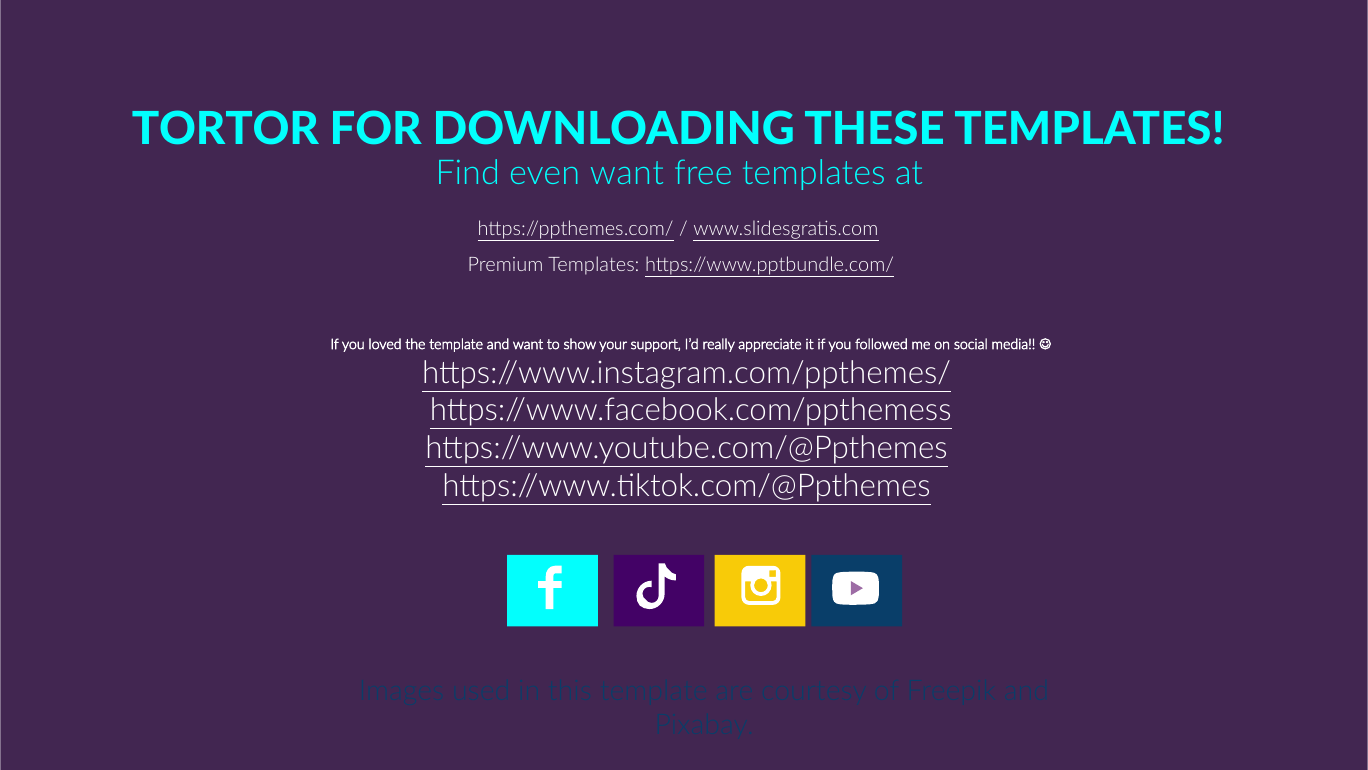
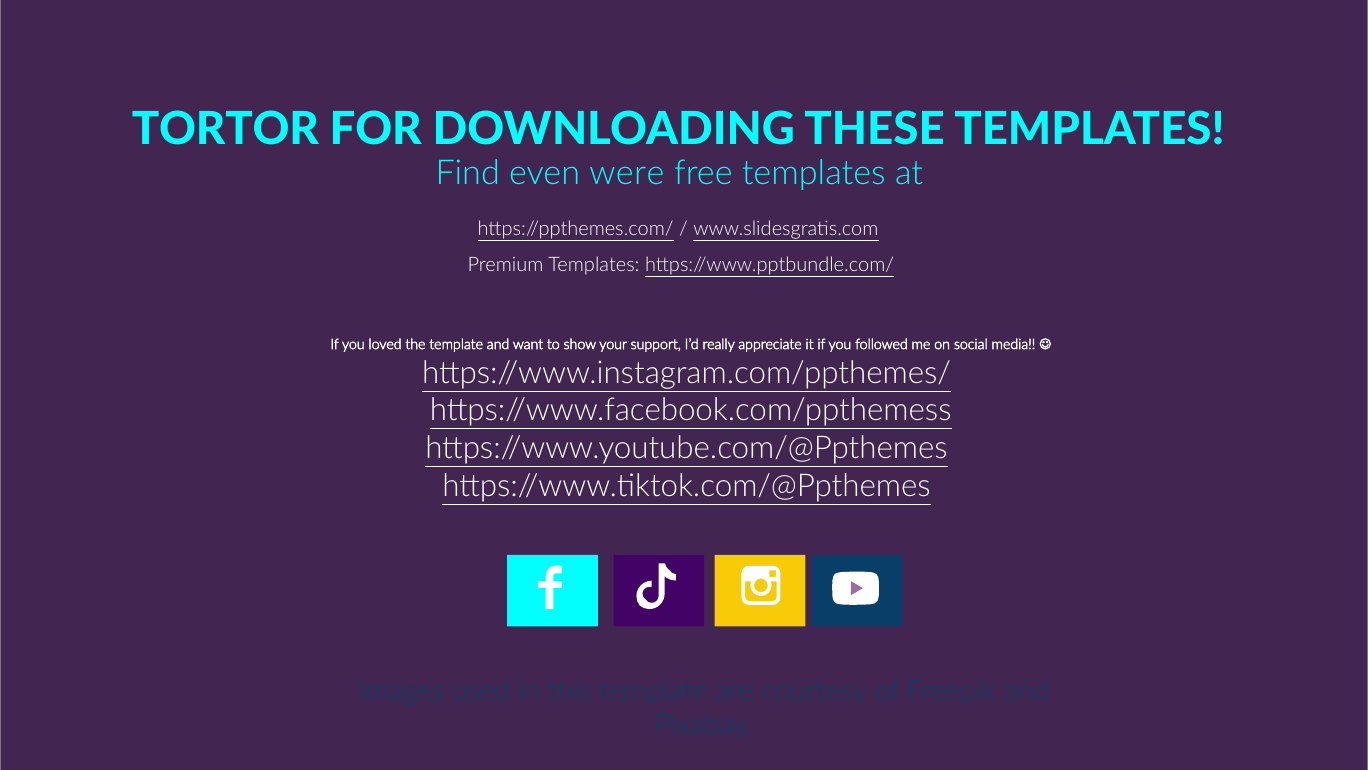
even want: want -> were
